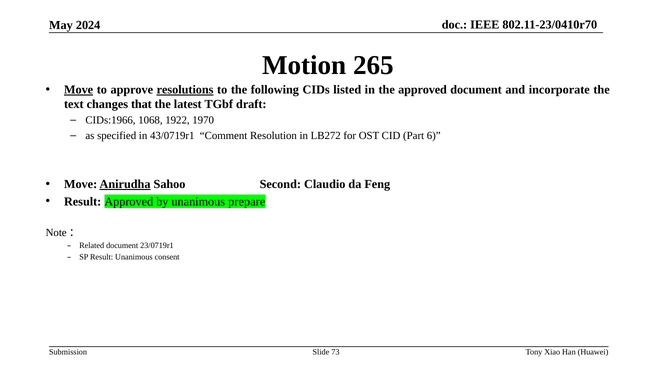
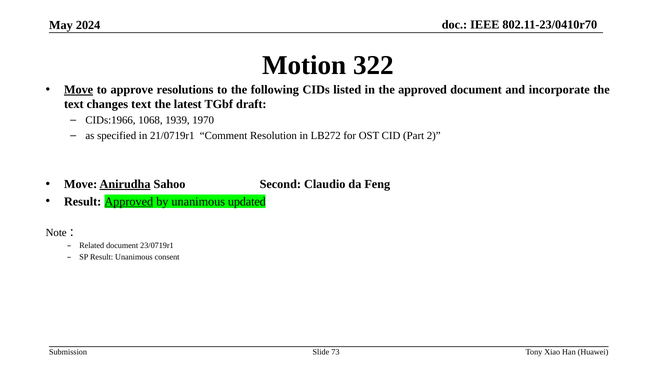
265: 265 -> 322
resolutions underline: present -> none
changes that: that -> text
1922: 1922 -> 1939
43/0719r1: 43/0719r1 -> 21/0719r1
6: 6 -> 2
Approved at (129, 201) underline: none -> present
prepare: prepare -> updated
